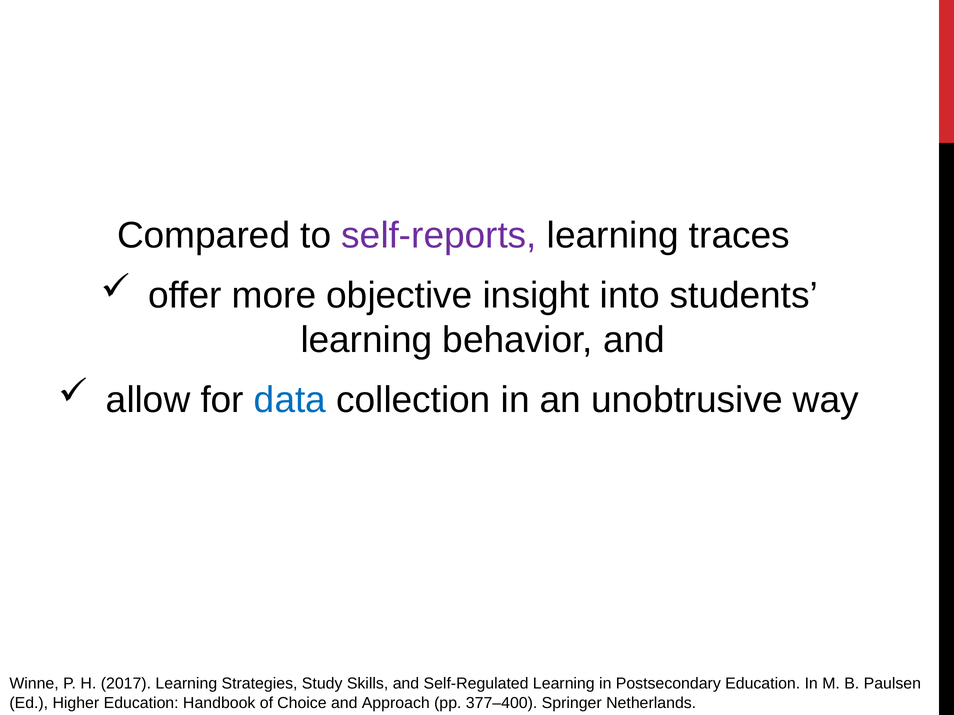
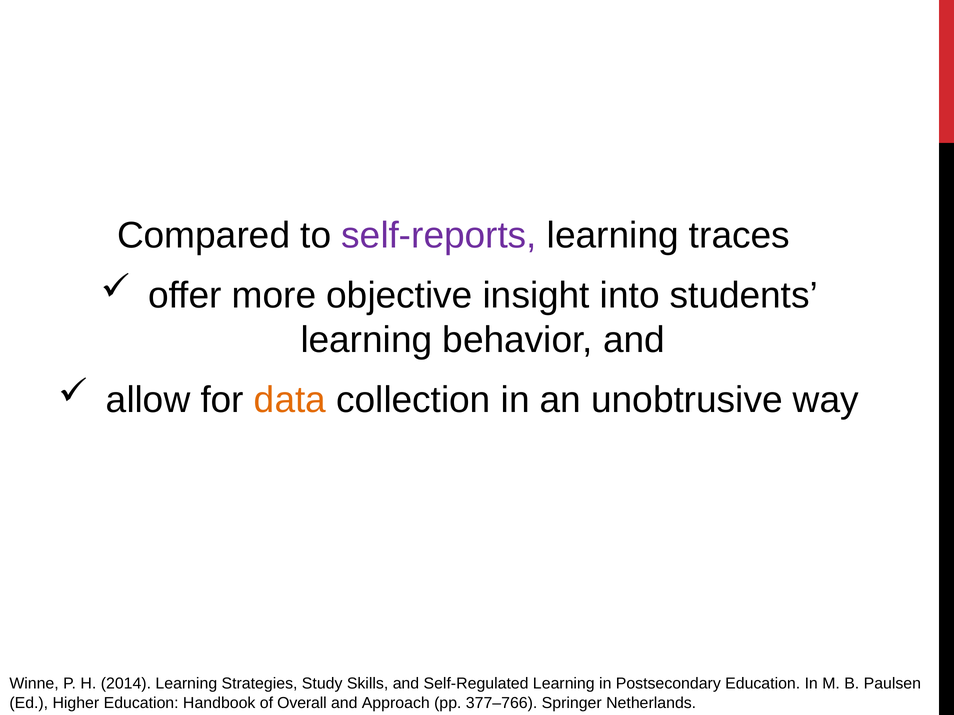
data colour: blue -> orange
2017: 2017 -> 2014
Choice: Choice -> Overall
377–400: 377–400 -> 377–766
